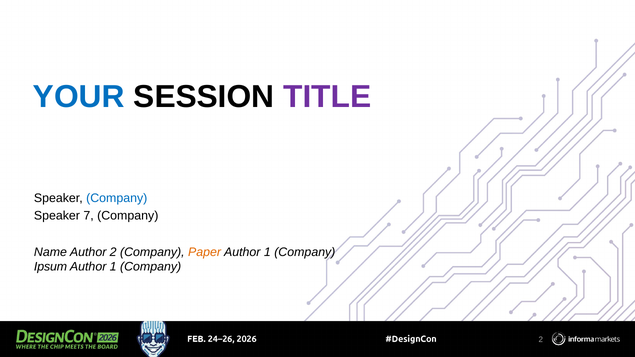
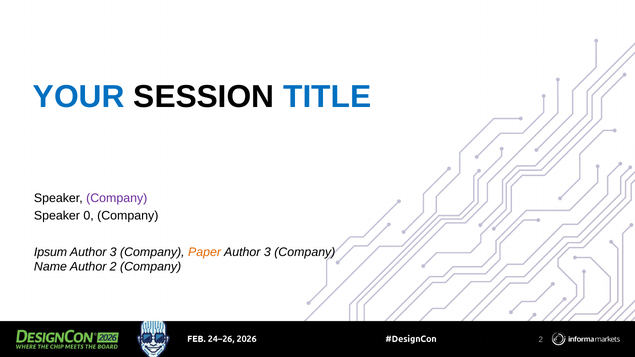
TITLE colour: purple -> blue
Company at (117, 198) colour: blue -> purple
7: 7 -> 0
Name: Name -> Ipsum
2 at (113, 252): 2 -> 3
1 at (267, 252): 1 -> 3
Ipsum: Ipsum -> Name
1 at (113, 267): 1 -> 2
